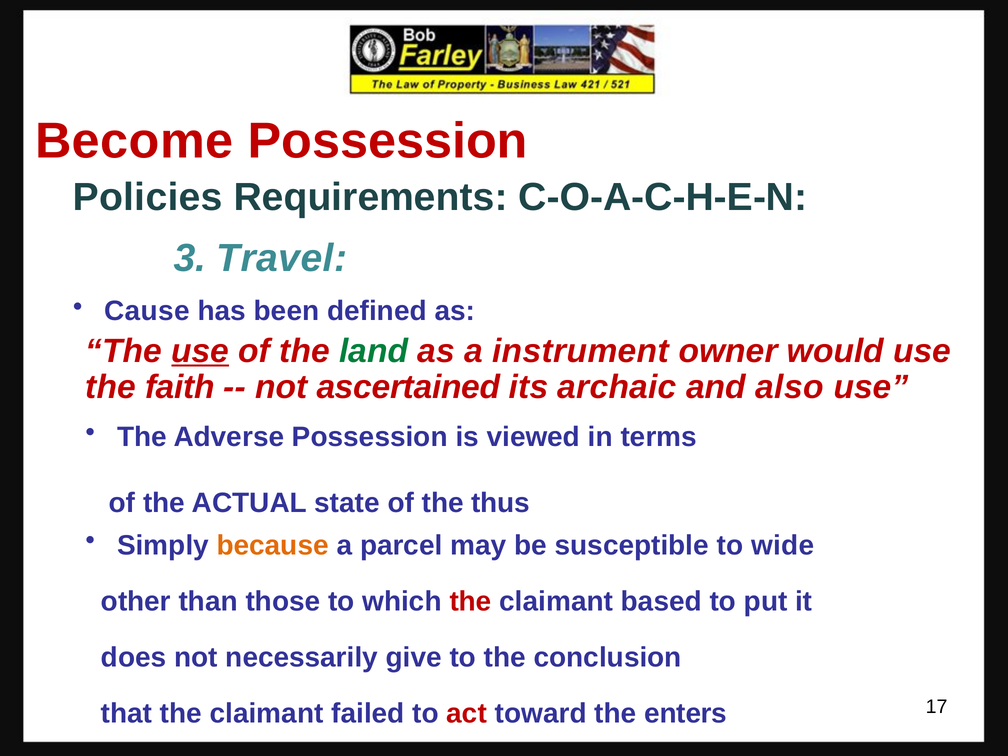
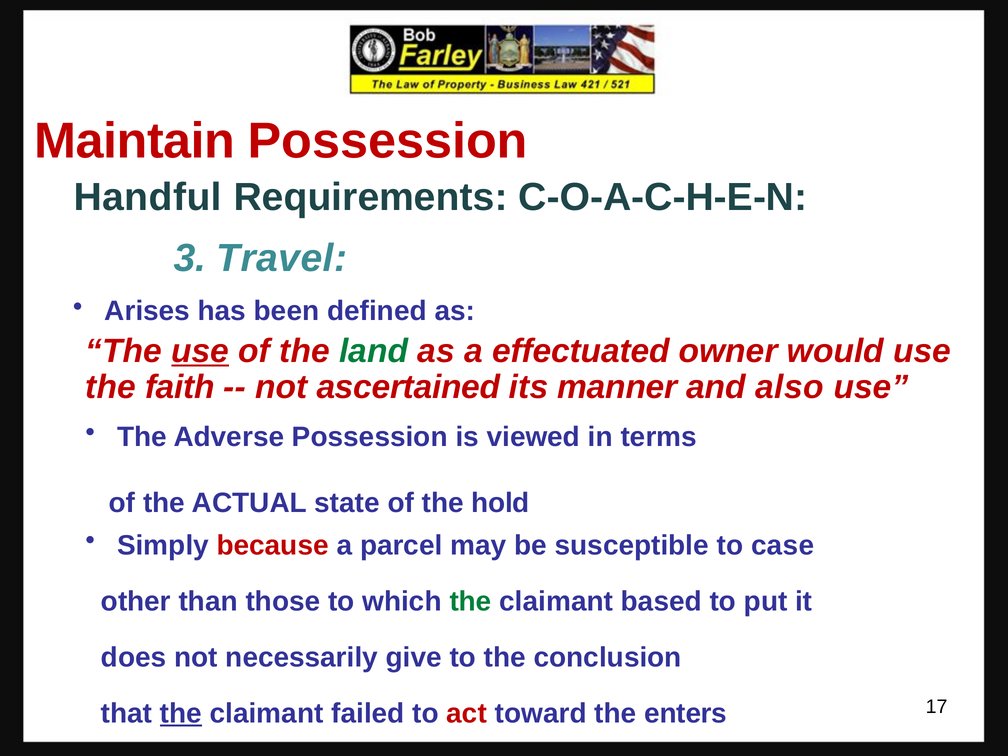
Become: Become -> Maintain
Policies: Policies -> Handful
Cause: Cause -> Arises
instrument: instrument -> effectuated
archaic: archaic -> manner
thus: thus -> hold
because colour: orange -> red
wide: wide -> case
the at (471, 601) colour: red -> green
the at (181, 713) underline: none -> present
